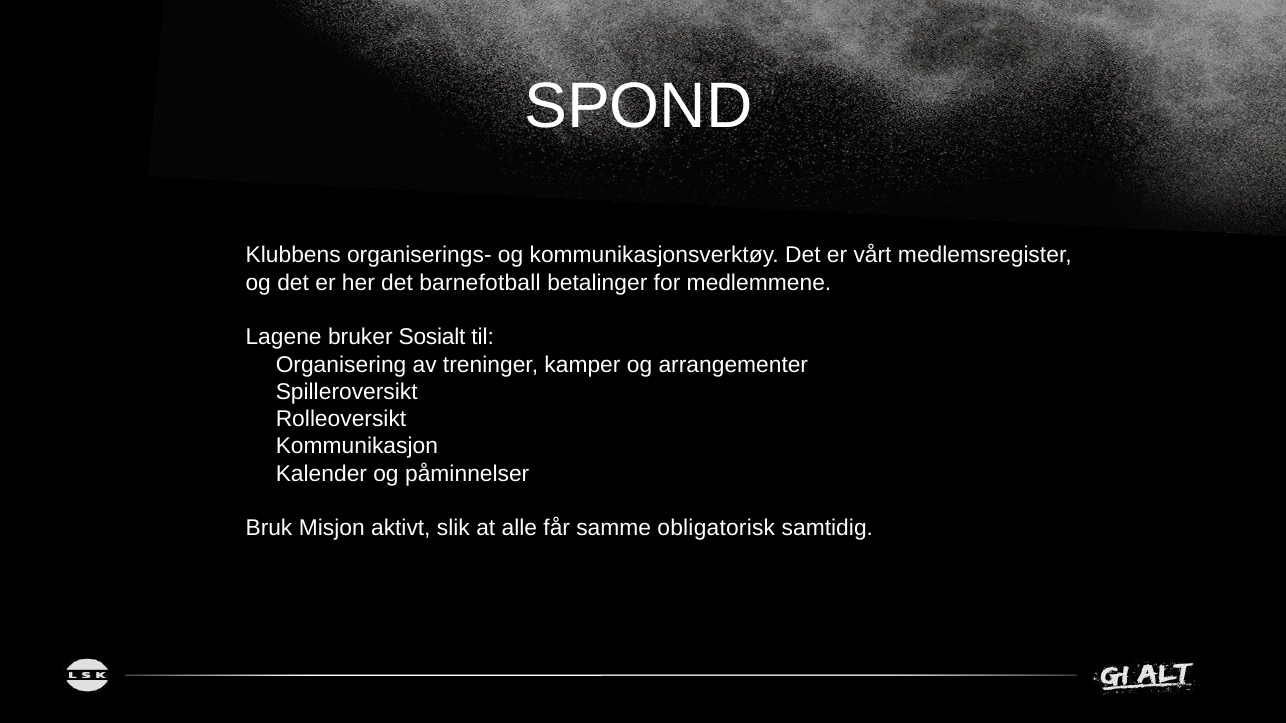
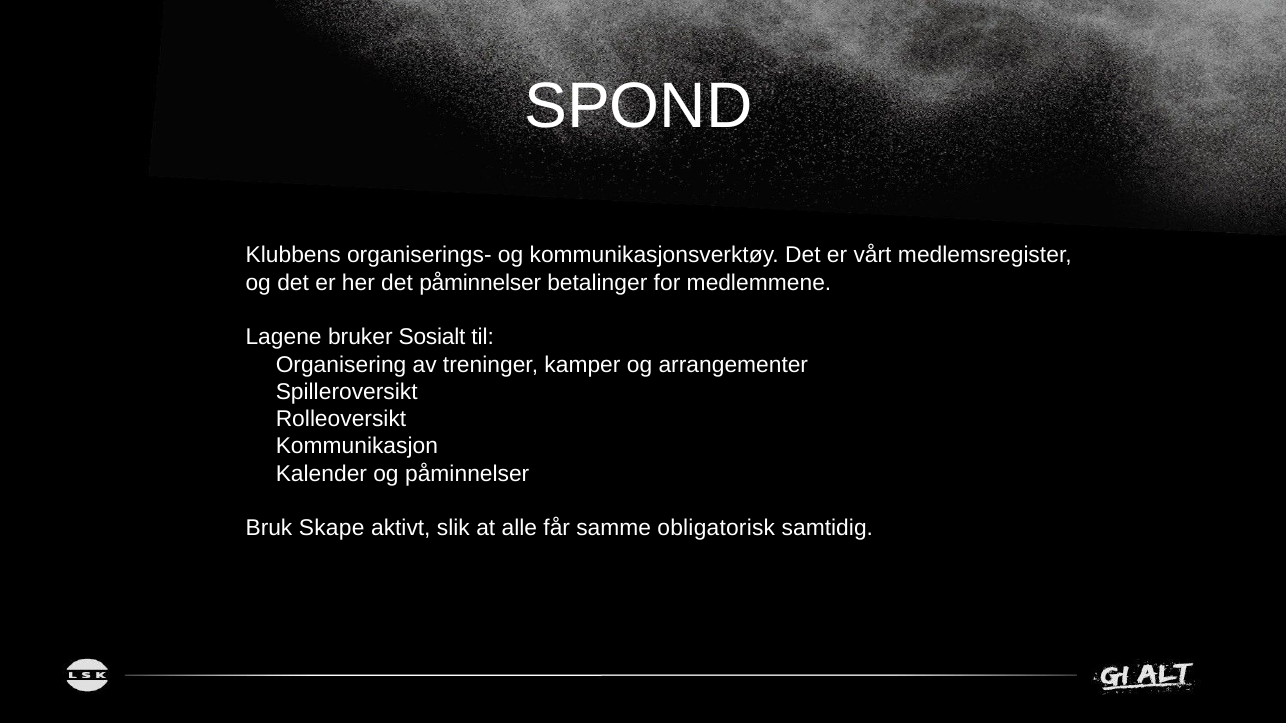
det barnefotball: barnefotball -> påminnelser
Misjon: Misjon -> Skape
